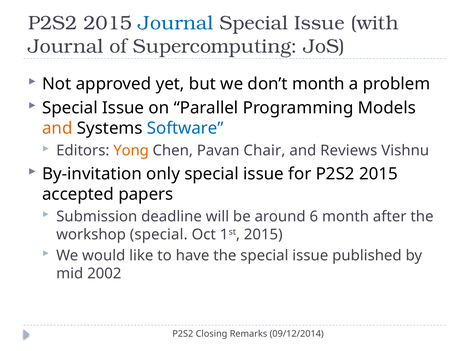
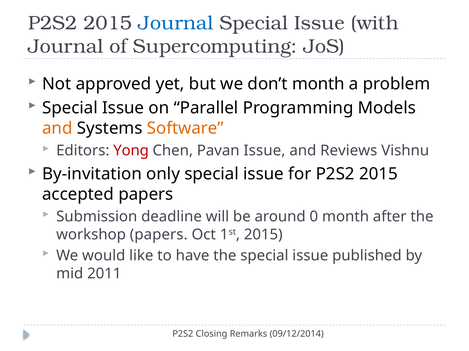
Software colour: blue -> orange
Yong colour: orange -> red
Pavan Chair: Chair -> Issue
6: 6 -> 0
workshop special: special -> papers
2002: 2002 -> 2011
